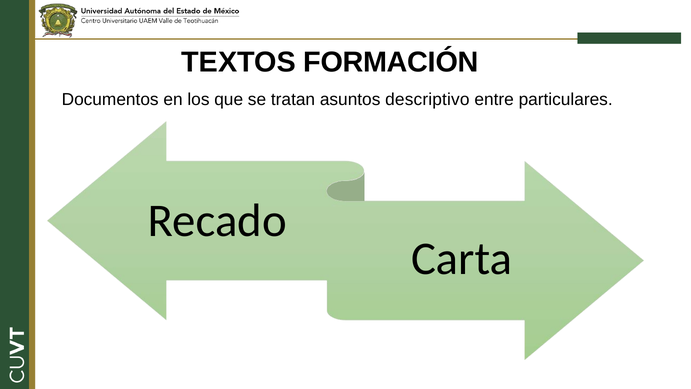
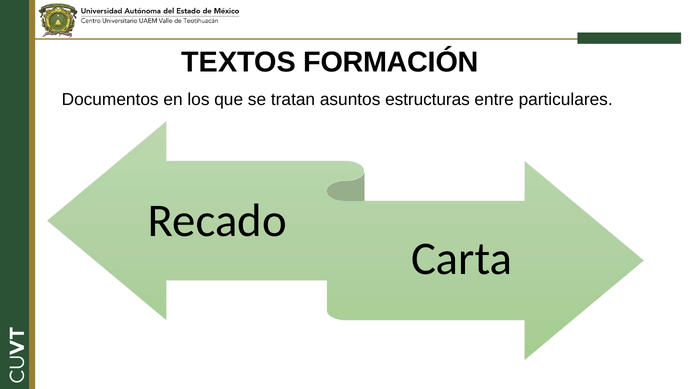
descriptivo: descriptivo -> estructuras
